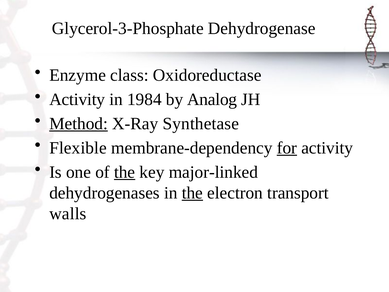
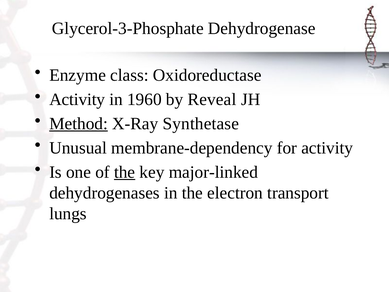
1984: 1984 -> 1960
Analog: Analog -> Reveal
Flexible: Flexible -> Unusual
for underline: present -> none
the at (192, 193) underline: present -> none
walls: walls -> lungs
